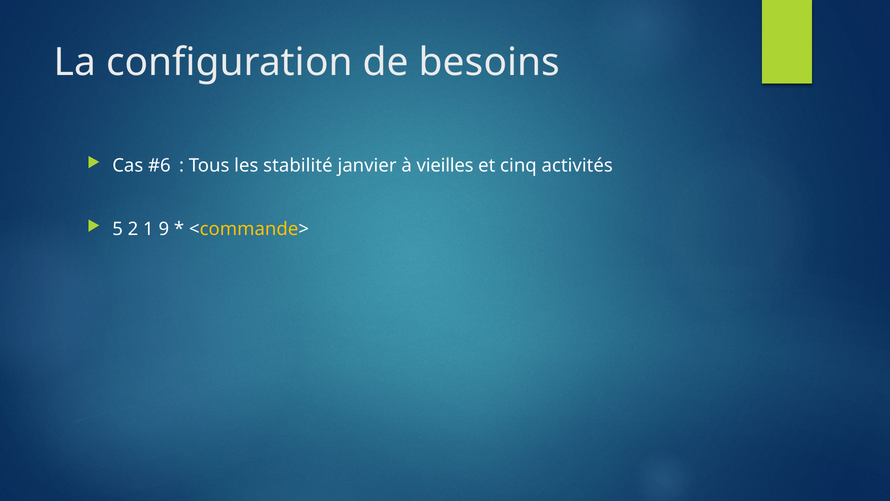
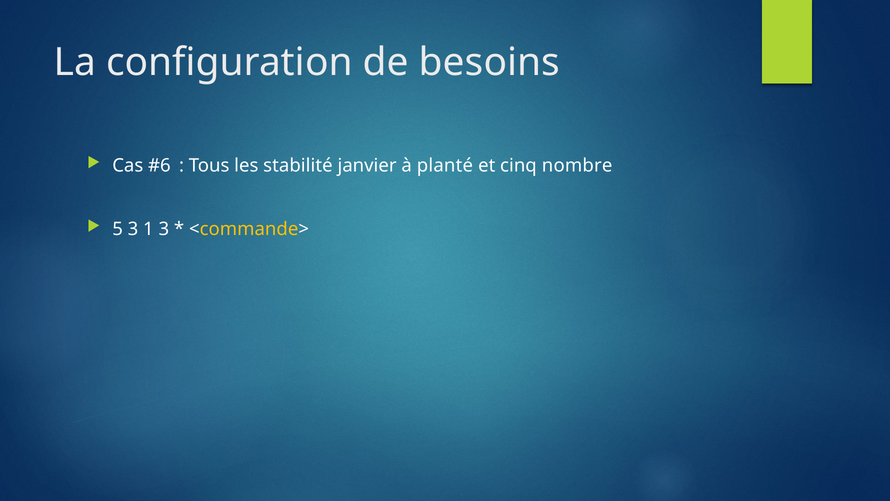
vieilles: vieilles -> planté
activités: activités -> nombre
5 2: 2 -> 3
1 9: 9 -> 3
